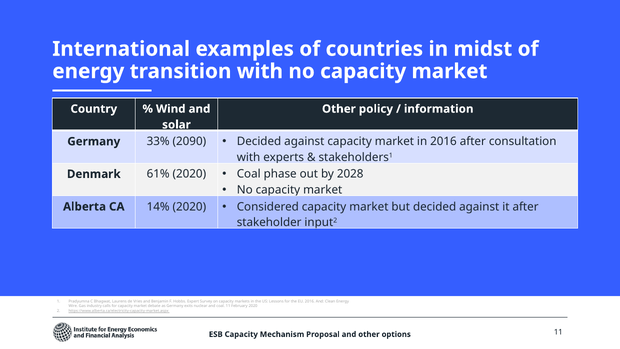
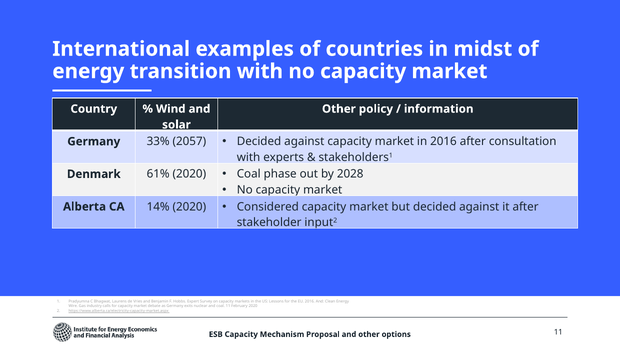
2090: 2090 -> 2057
